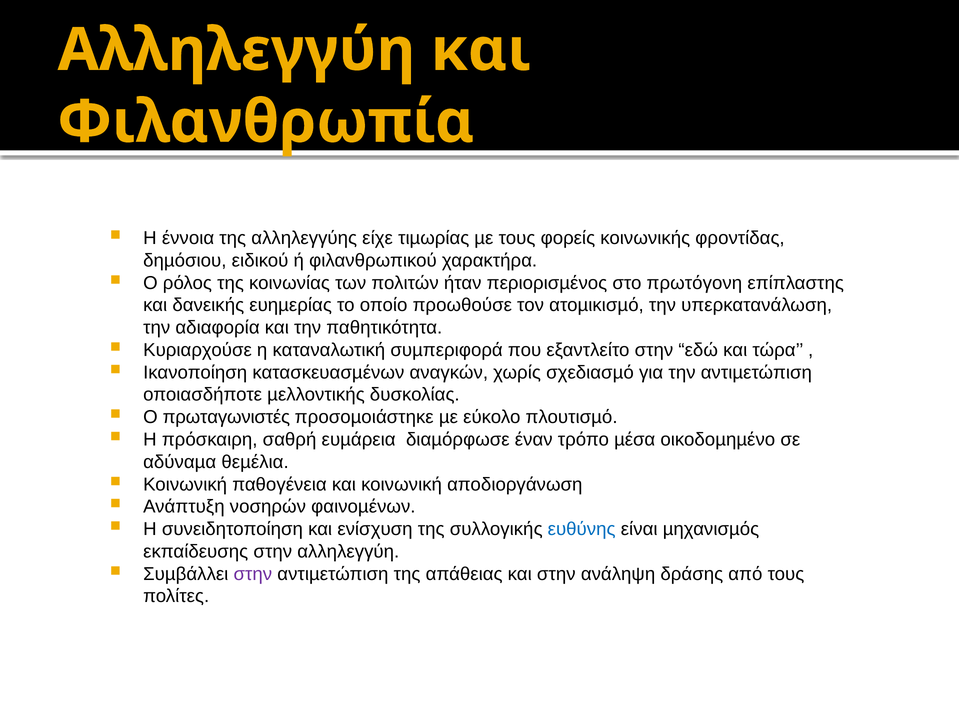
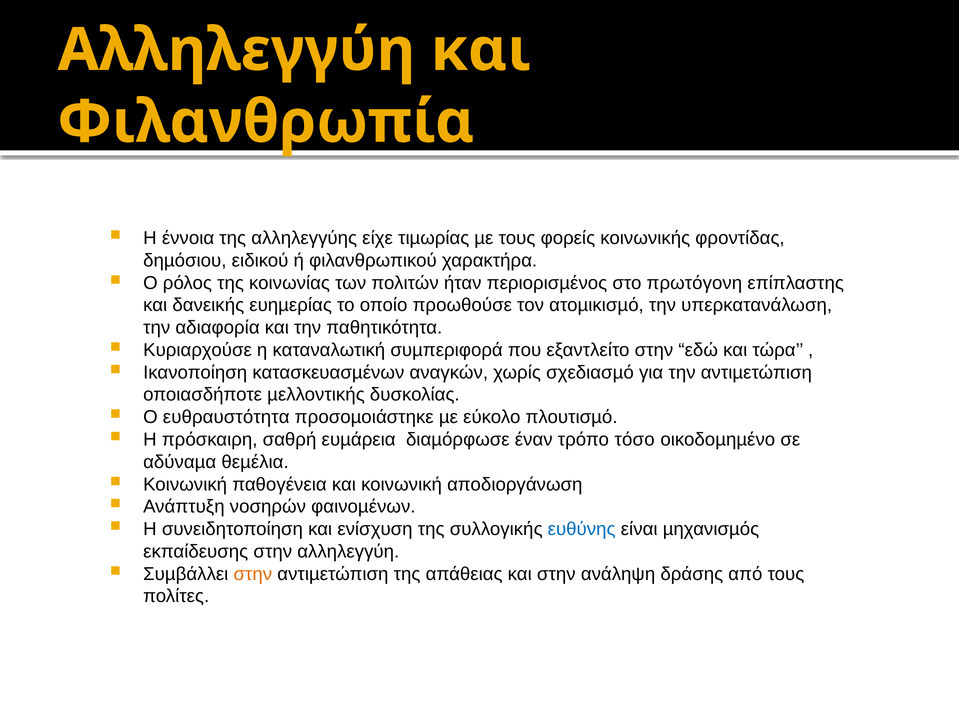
πρωταγωνιστές: πρωταγωνιστές -> ευθραυστότητα
µέσα: µέσα -> τόσο
στην at (253, 574) colour: purple -> orange
